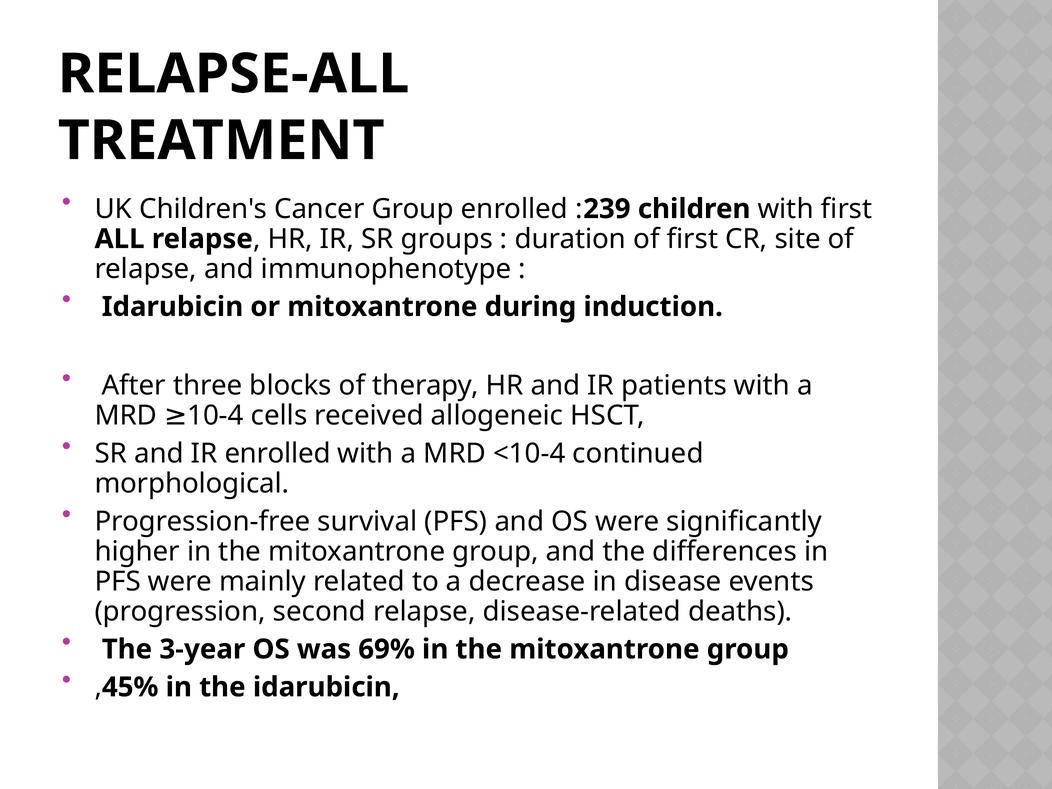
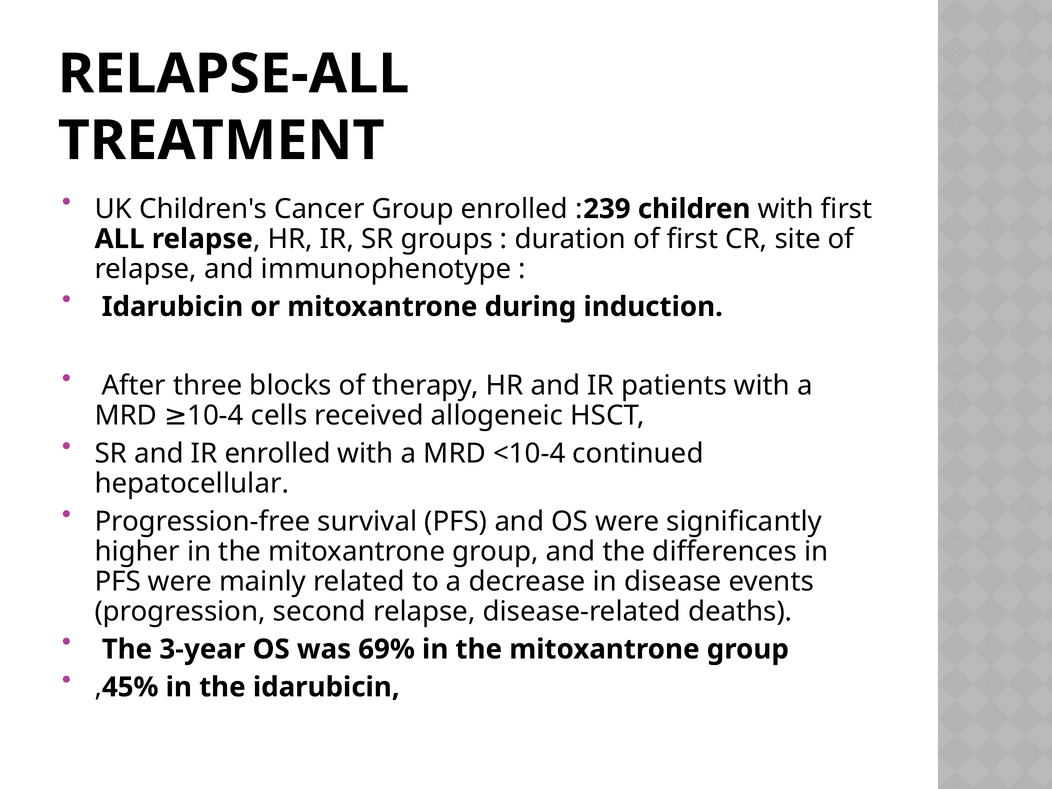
morphological: morphological -> hepatocellular
